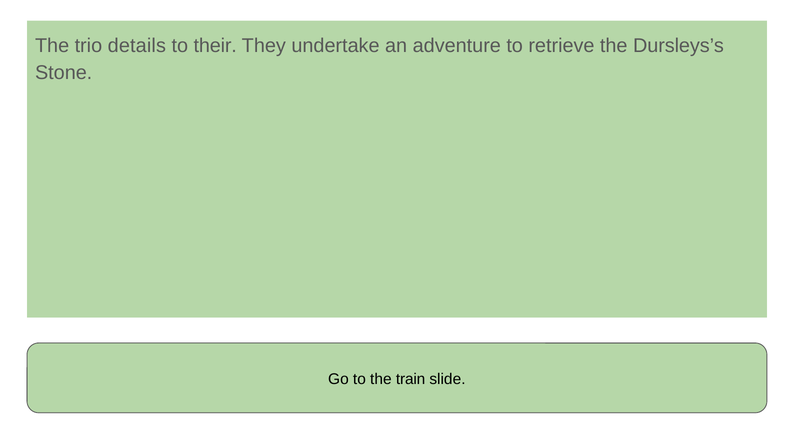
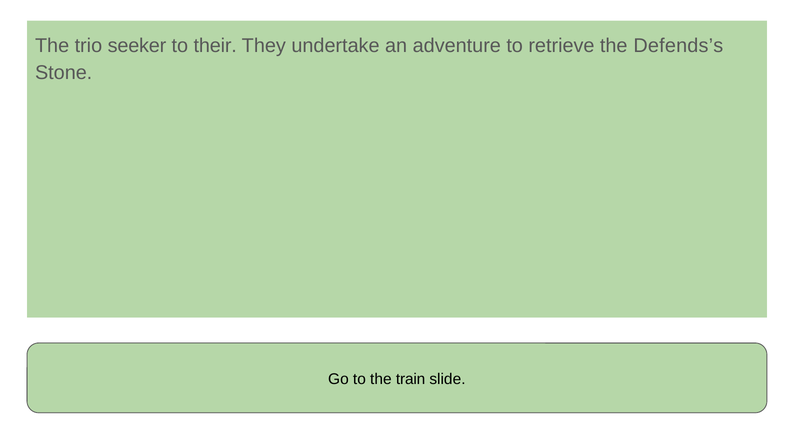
details: details -> seeker
Dursleys’s: Dursleys’s -> Defends’s
